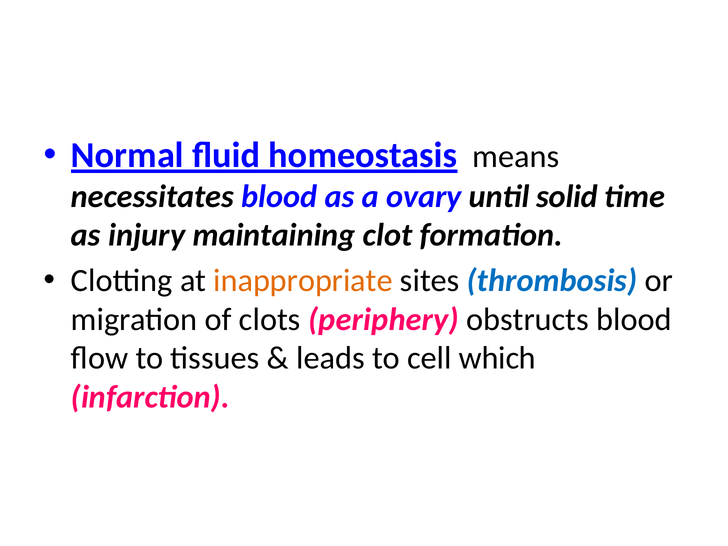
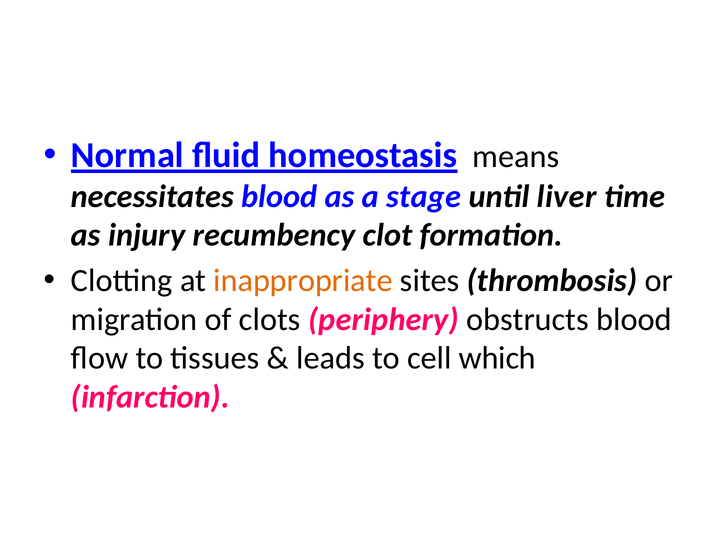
ovary: ovary -> stage
solid: solid -> liver
maintaining: maintaining -> recumbency
thrombosis colour: blue -> black
